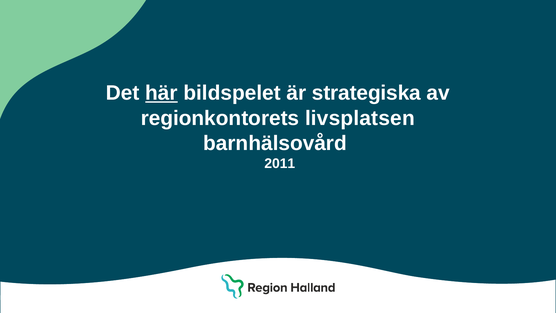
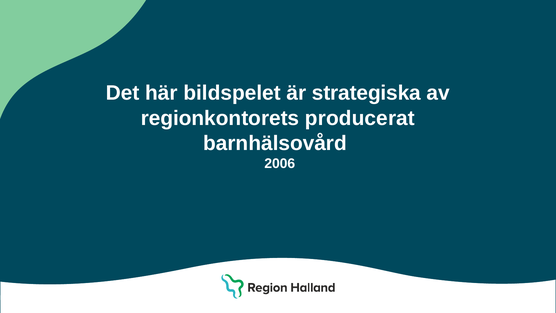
här underline: present -> none
regionkontorets livsplatsen: livsplatsen -> producerat
2011: 2011 -> 2006
